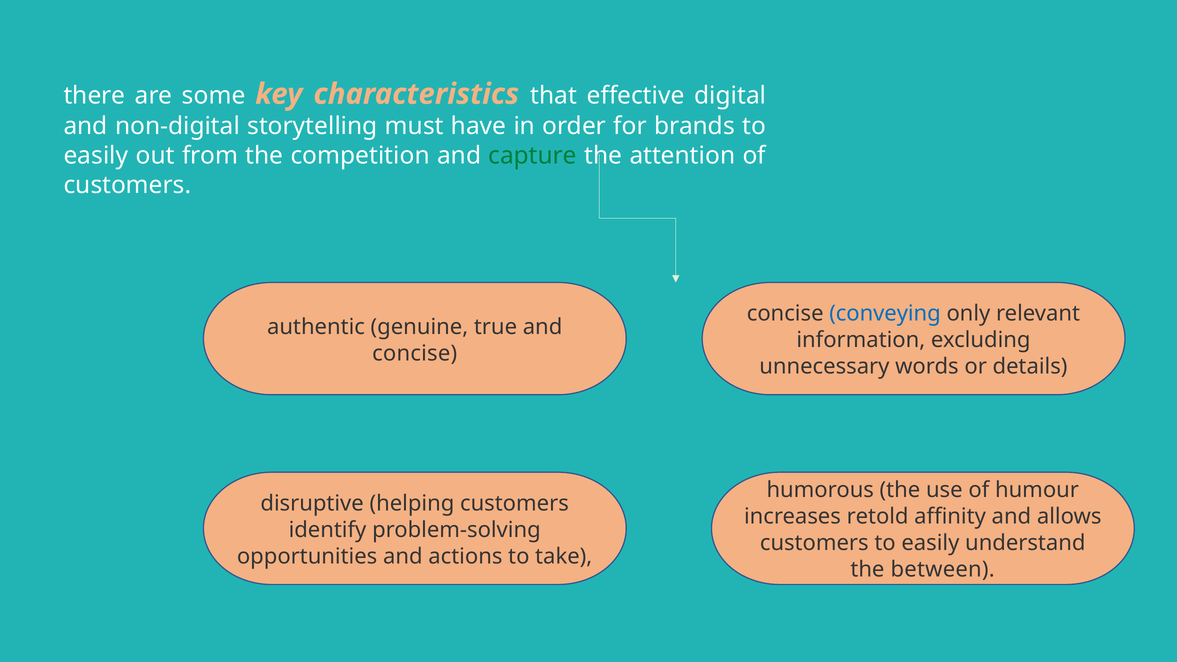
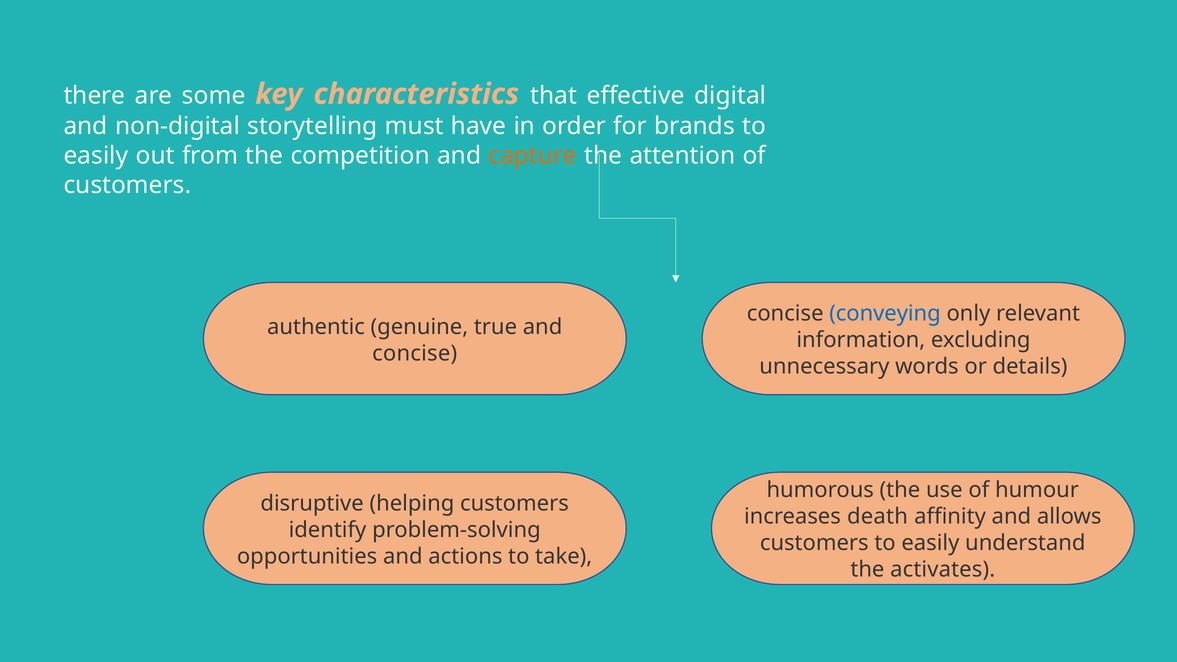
capture colour: green -> orange
retold: retold -> death
between: between -> activates
